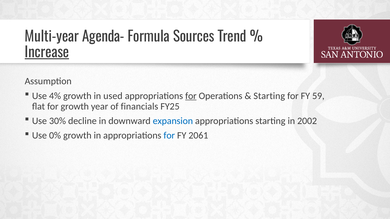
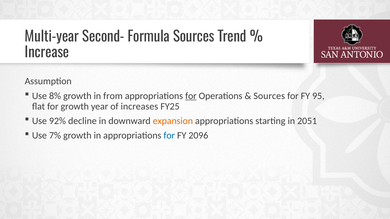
Agenda-: Agenda- -> Second-
Increase underline: present -> none
4%: 4% -> 8%
used: used -> from
Starting at (269, 96): Starting -> Sources
59: 59 -> 95
financials: financials -> increases
30%: 30% -> 92%
expansion colour: blue -> orange
2002: 2002 -> 2051
0%: 0% -> 7%
2061: 2061 -> 2096
